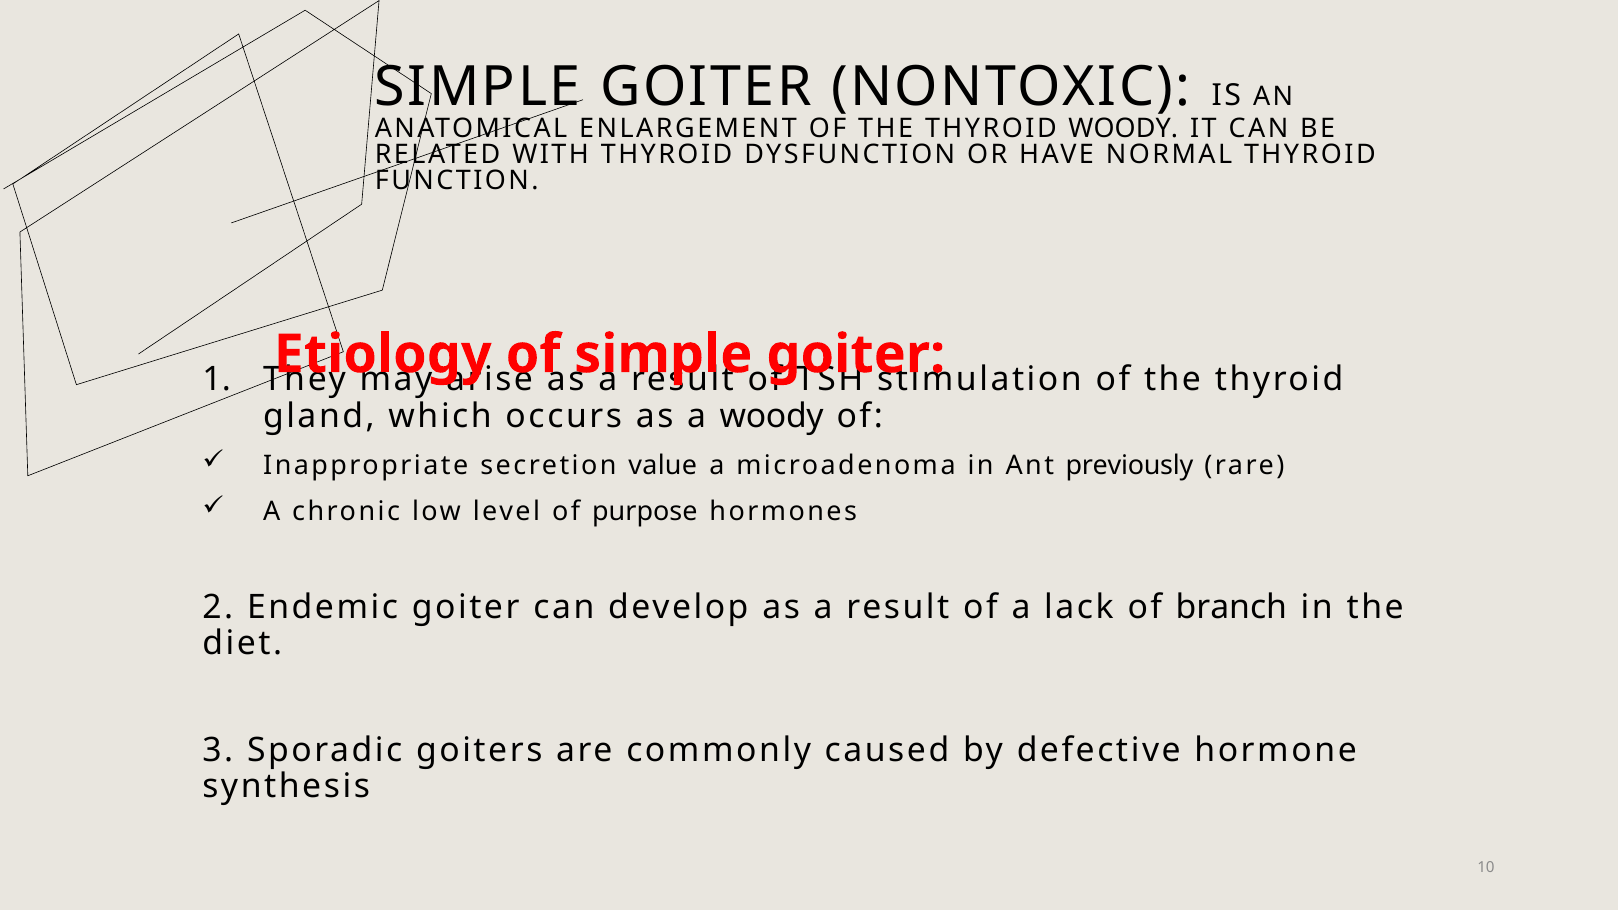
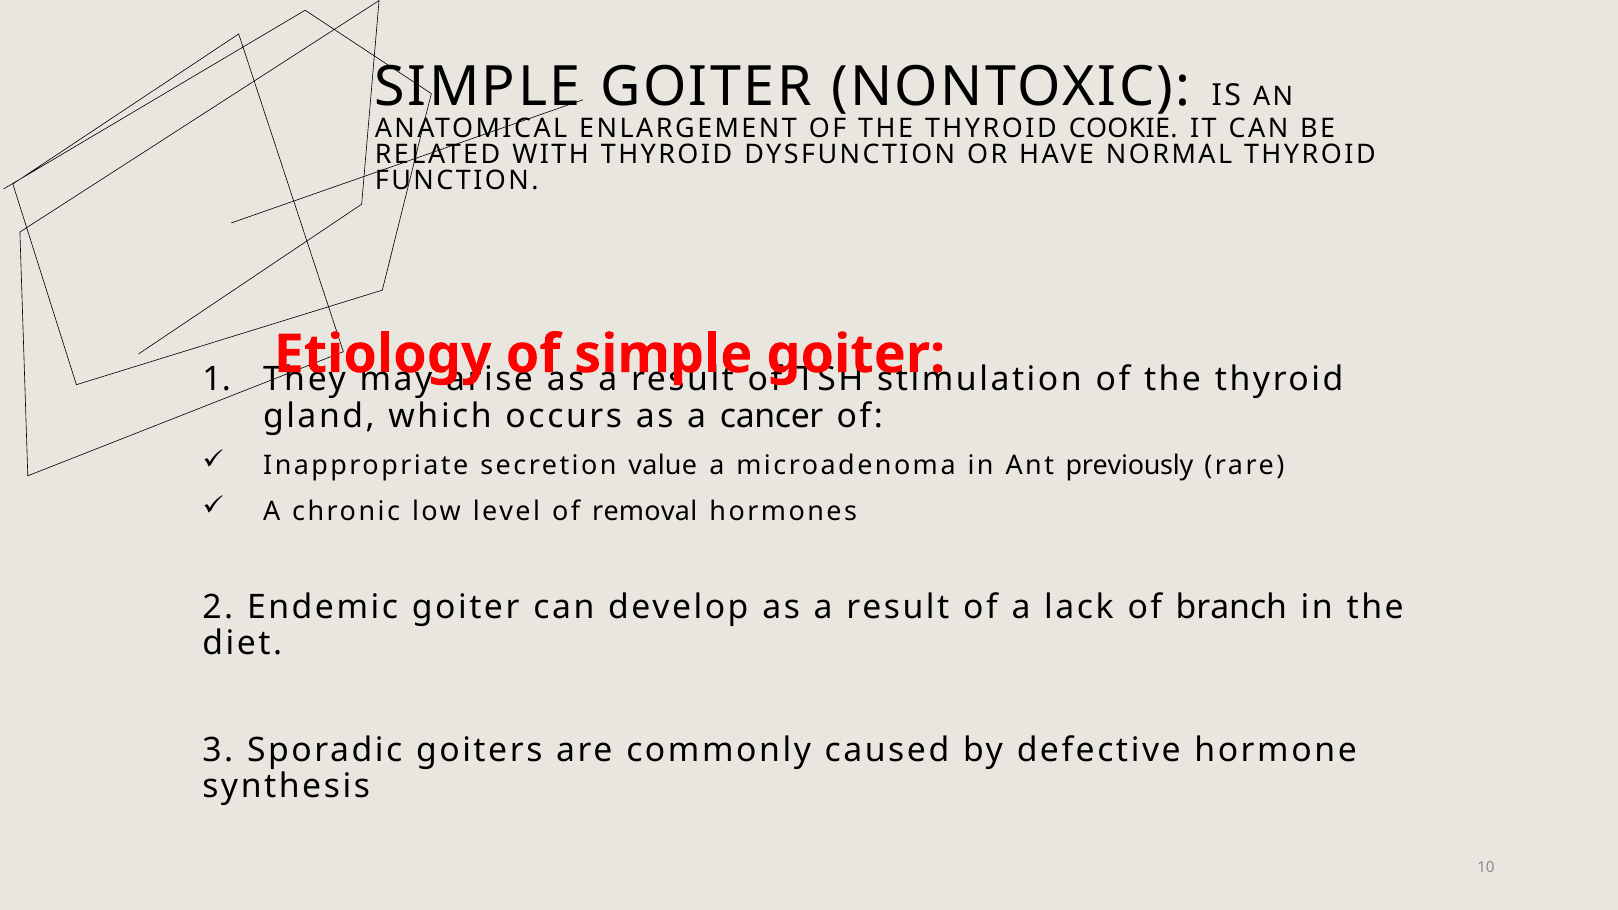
THYROID WOODY: WOODY -> COOKIE
a woody: woody -> cancer
purpose: purpose -> removal
